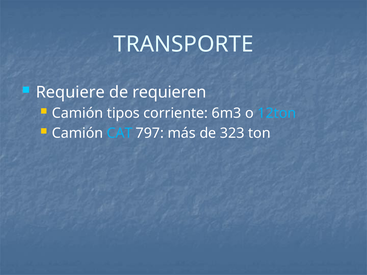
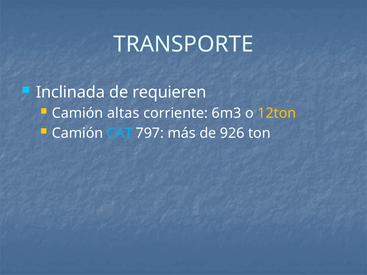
Requiere: Requiere -> Inclinada
tipos: tipos -> altas
12ton colour: light blue -> yellow
323: 323 -> 926
